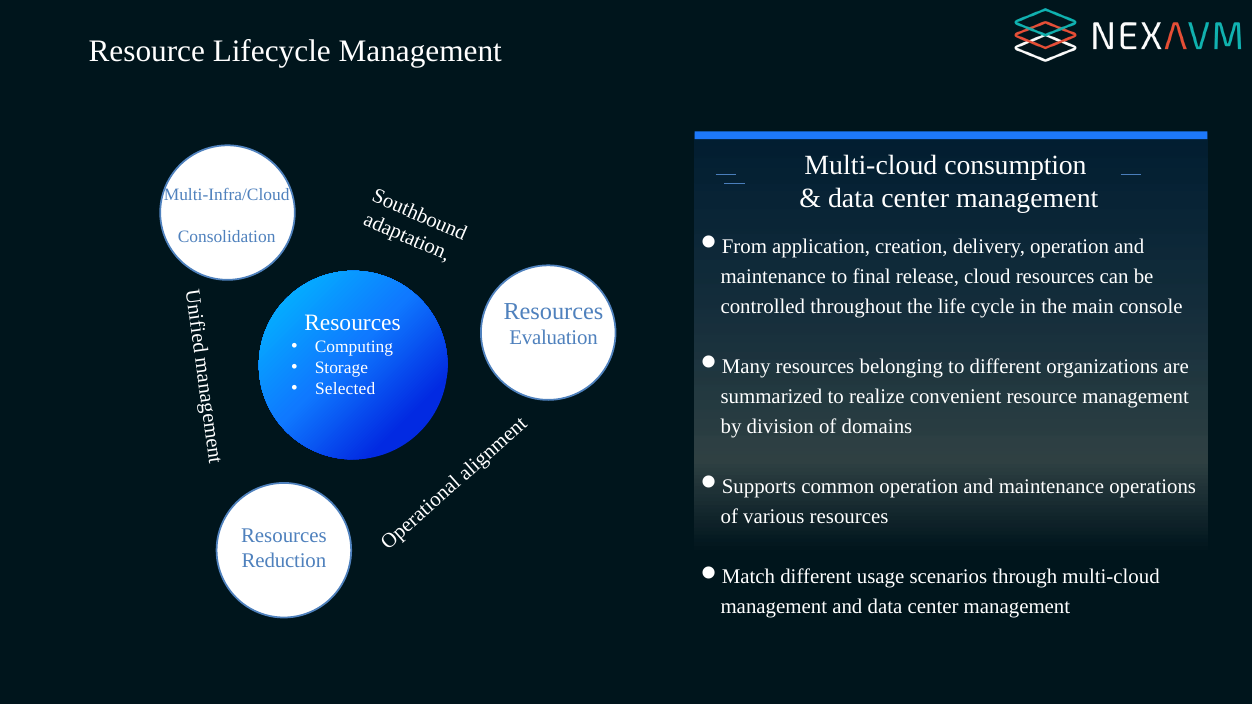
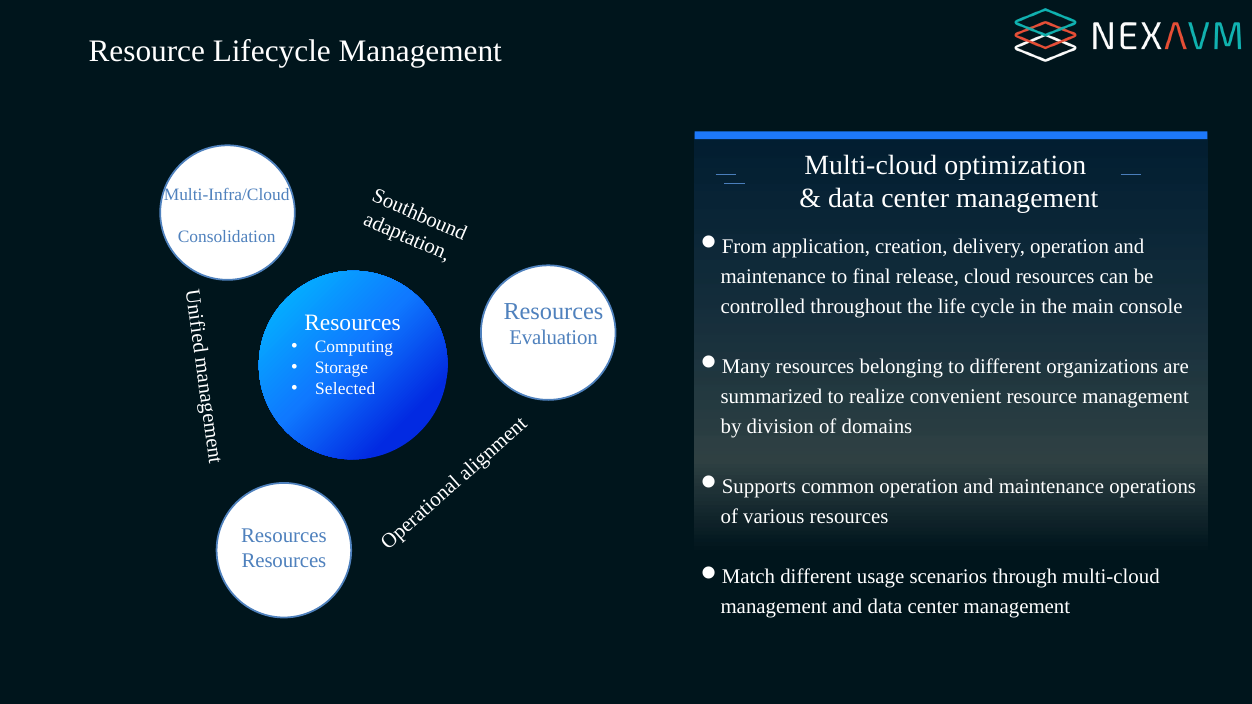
consumption: consumption -> optimization
Reduction at (284, 561): Reduction -> Resources
